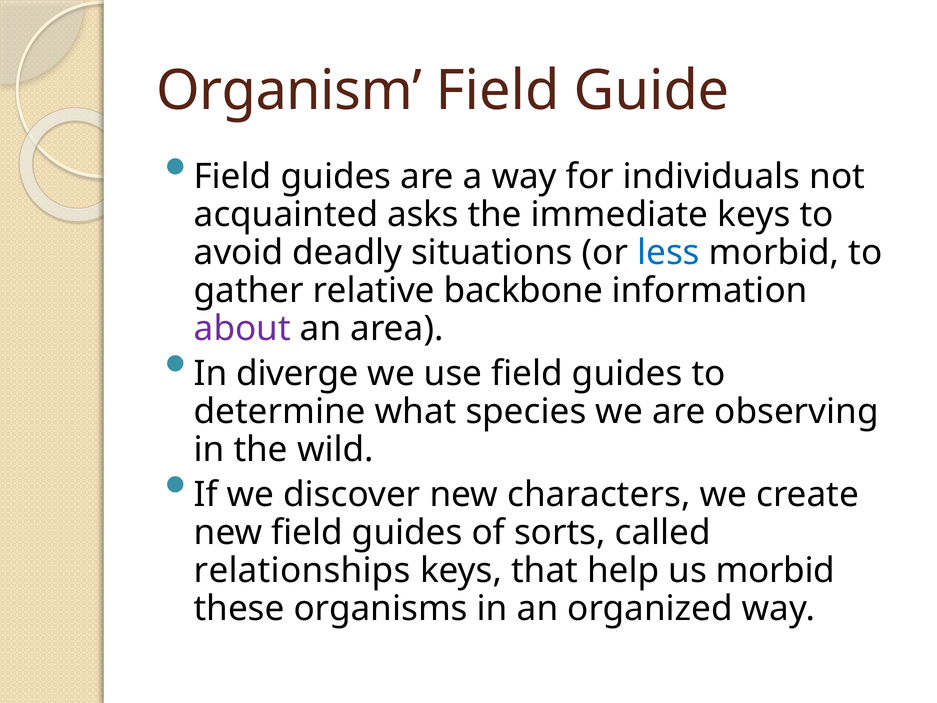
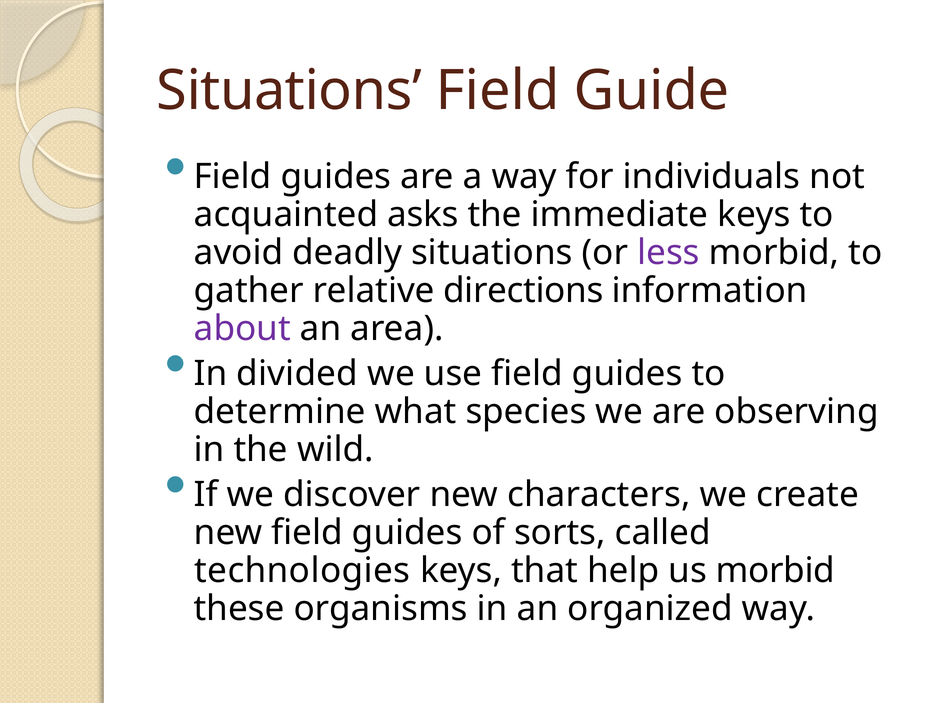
Organism at (289, 91): Organism -> Situations
less colour: blue -> purple
backbone: backbone -> directions
diverge: diverge -> divided
relationships: relationships -> technologies
